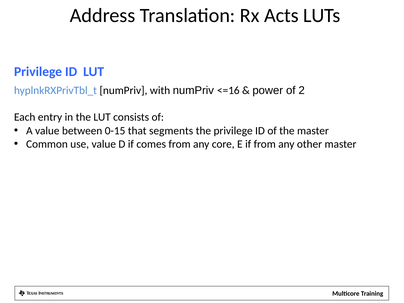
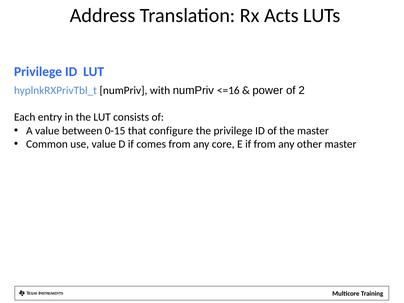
segments: segments -> configure
